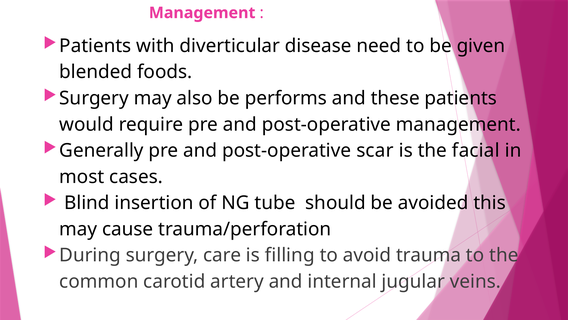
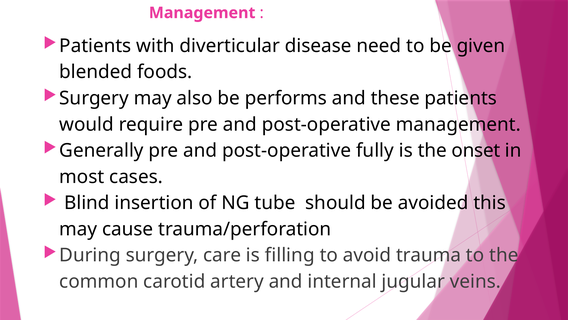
scar: scar -> fully
facial: facial -> onset
